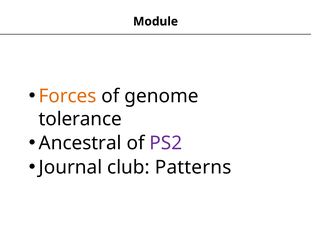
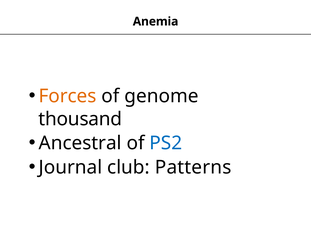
Module: Module -> Anemia
tolerance: tolerance -> thousand
PS2 colour: purple -> blue
